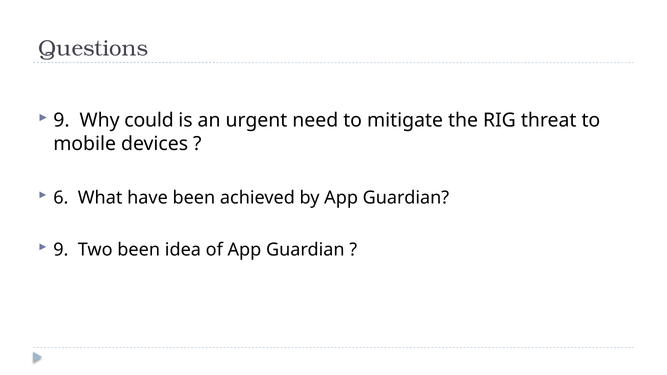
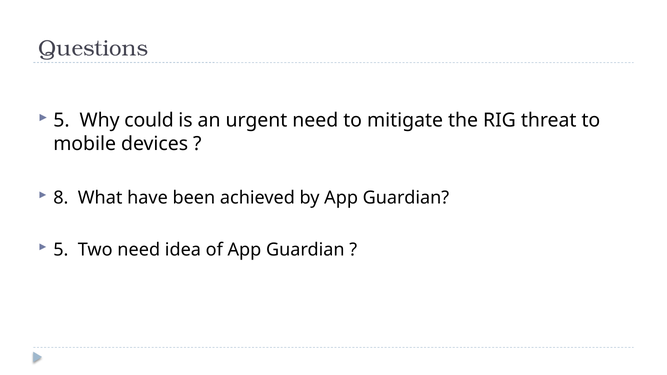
9 at (61, 121): 9 -> 5
6: 6 -> 8
9 at (61, 250): 9 -> 5
Two been: been -> need
